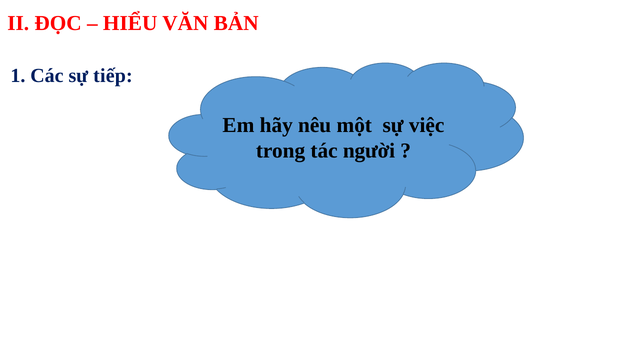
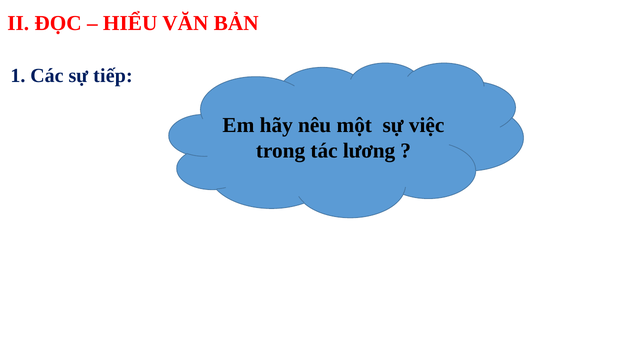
người: người -> lương
